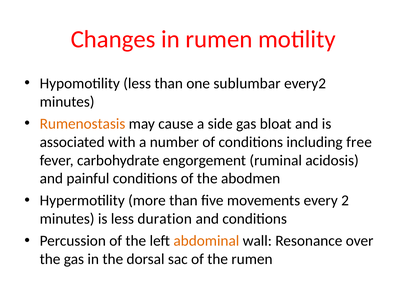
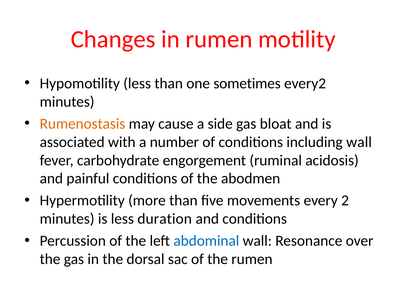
sublumbar: sublumbar -> sometimes
including free: free -> wall
abdominal colour: orange -> blue
